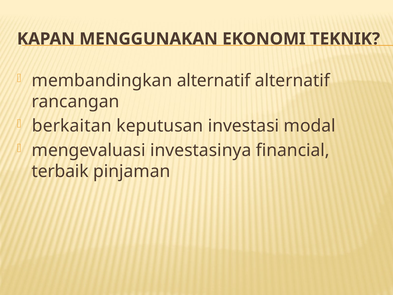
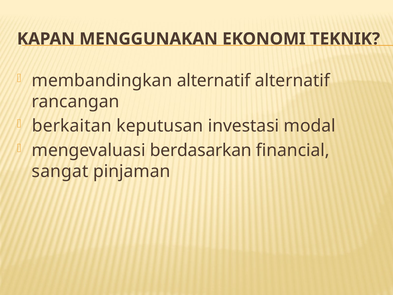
investasinya: investasinya -> berdasarkan
terbaik: terbaik -> sangat
